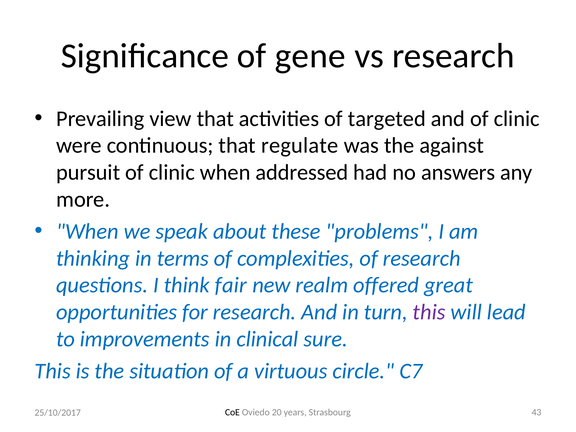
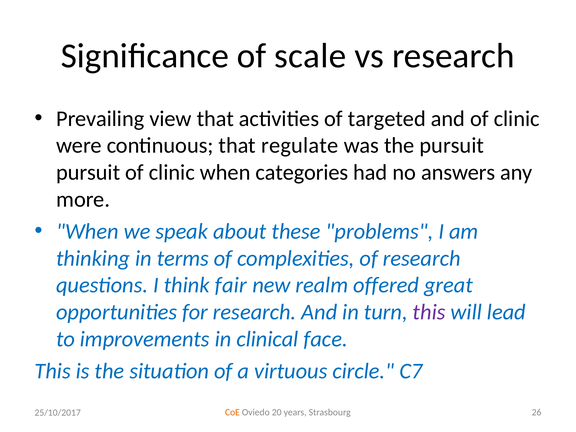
gene: gene -> scale
the against: against -> pursuit
addressed: addressed -> categories
sure: sure -> face
CoE colour: black -> orange
43: 43 -> 26
